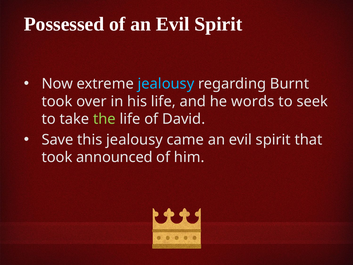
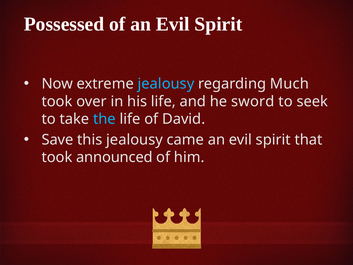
Burnt: Burnt -> Much
words: words -> sword
the colour: light green -> light blue
